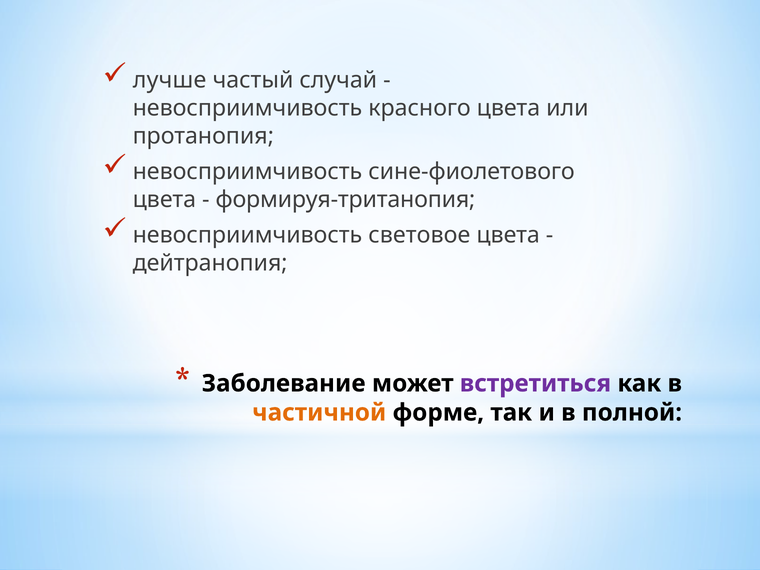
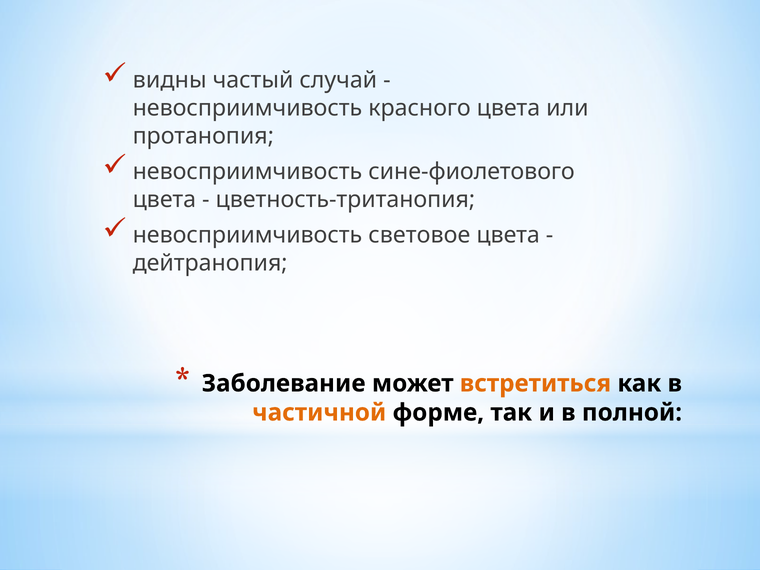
лучше: лучше -> видны
формируя-тританопия: формируя-тританопия -> цветность-тританопия
встретиться colour: purple -> orange
